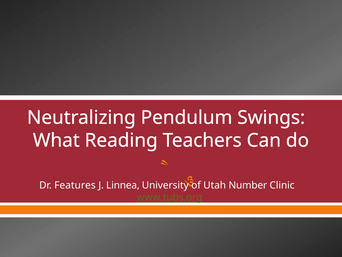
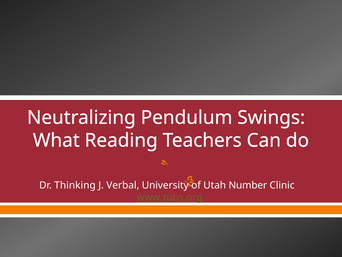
Features: Features -> Thinking
Linnea: Linnea -> Verbal
